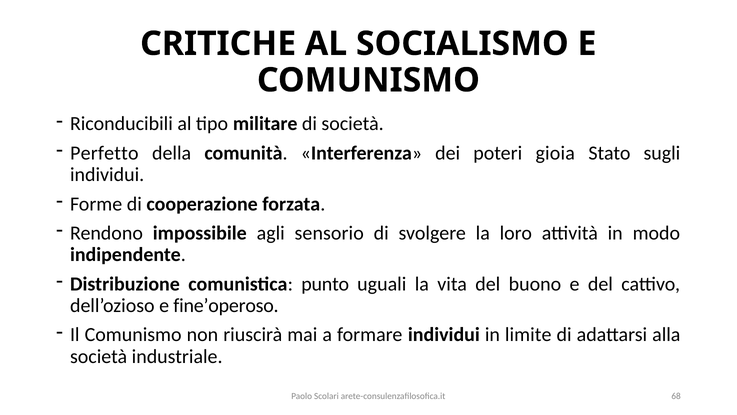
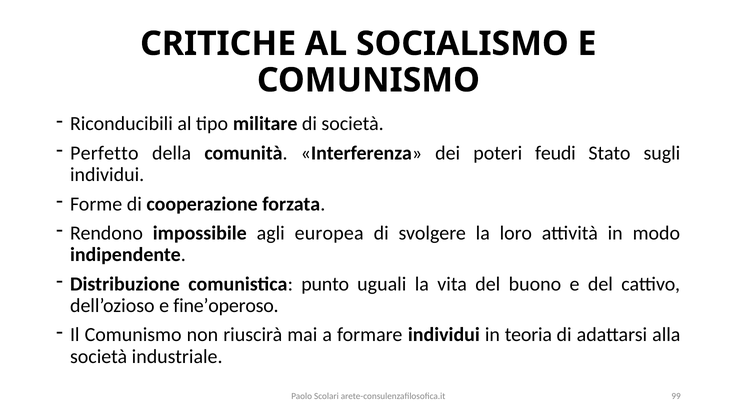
gioia: gioia -> feudi
sensorio: sensorio -> europea
limite: limite -> teoria
68: 68 -> 99
